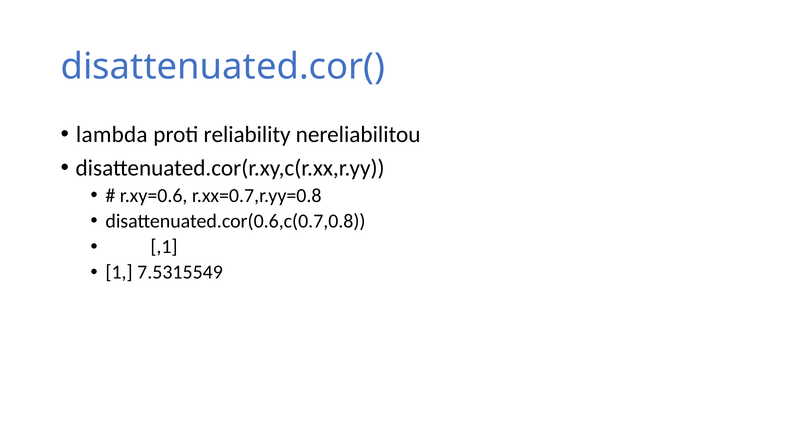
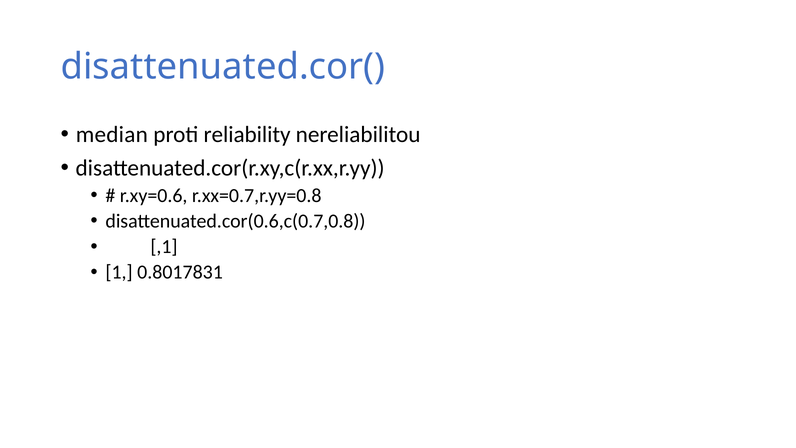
lambda: lambda -> median
7.5315549: 7.5315549 -> 0.8017831
